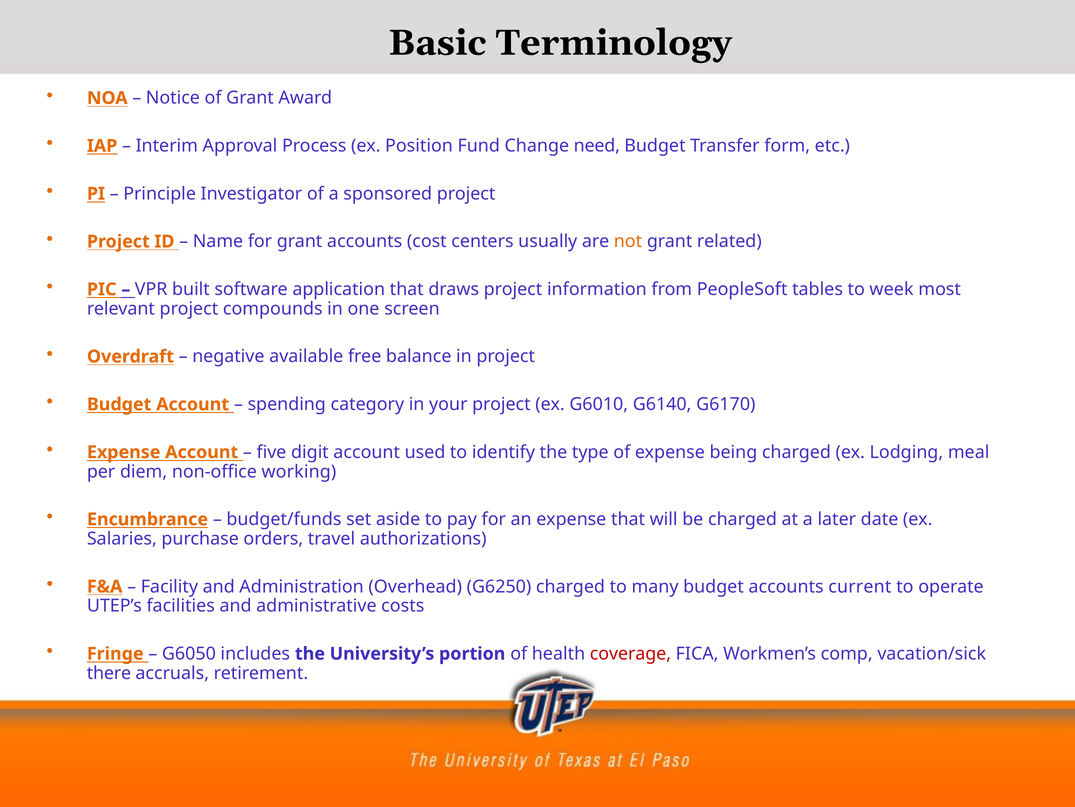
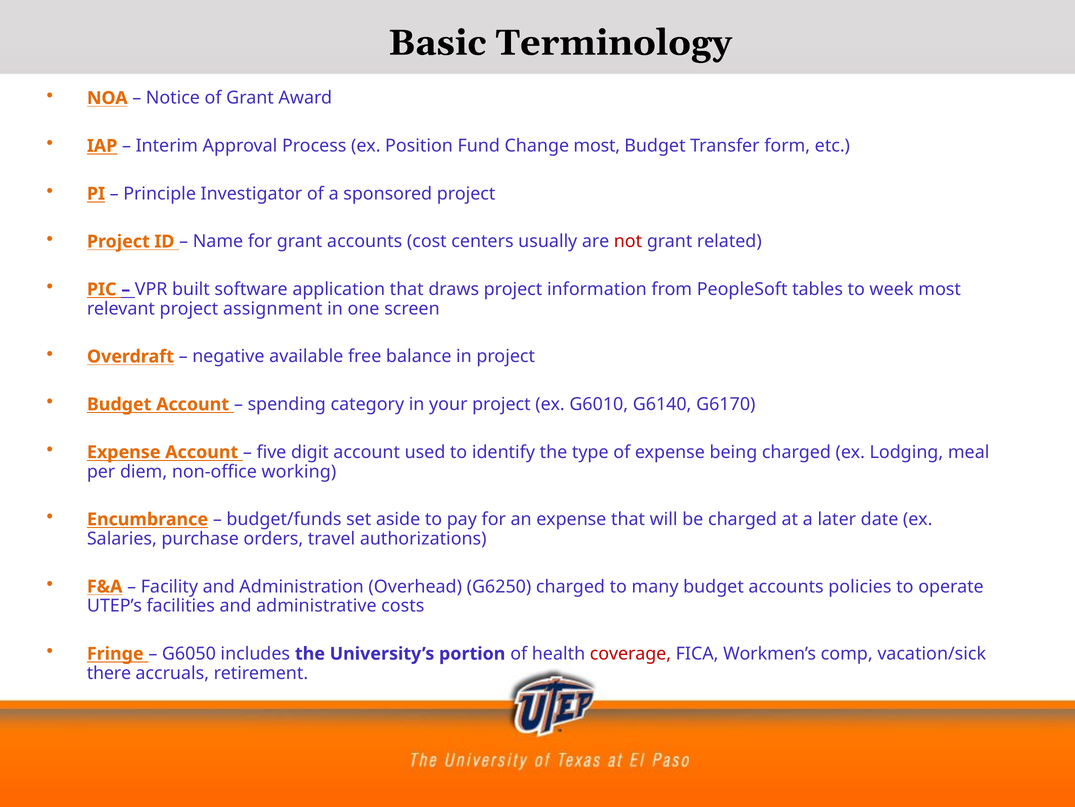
Change need: need -> most
not colour: orange -> red
compounds: compounds -> assignment
current: current -> policies
